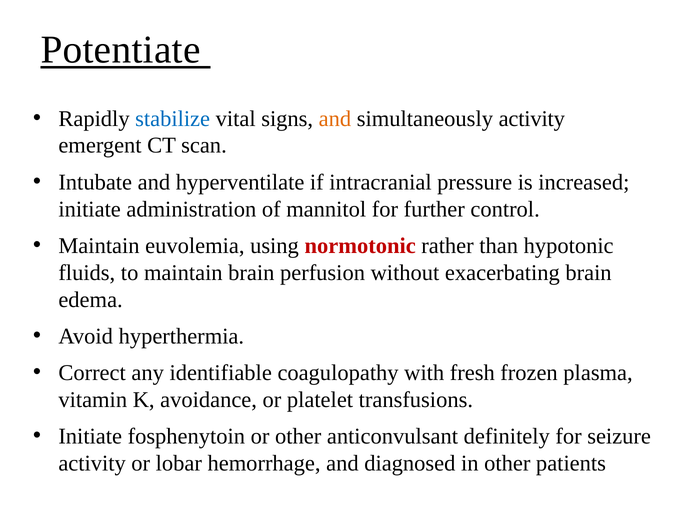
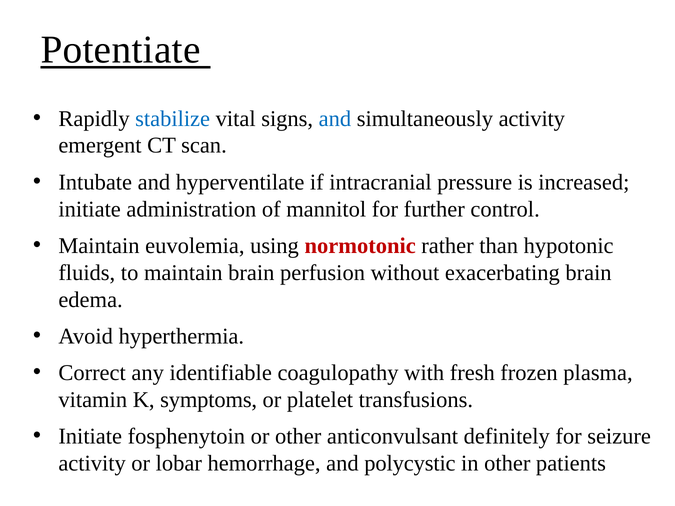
and at (335, 119) colour: orange -> blue
avoidance: avoidance -> symptoms
diagnosed: diagnosed -> polycystic
